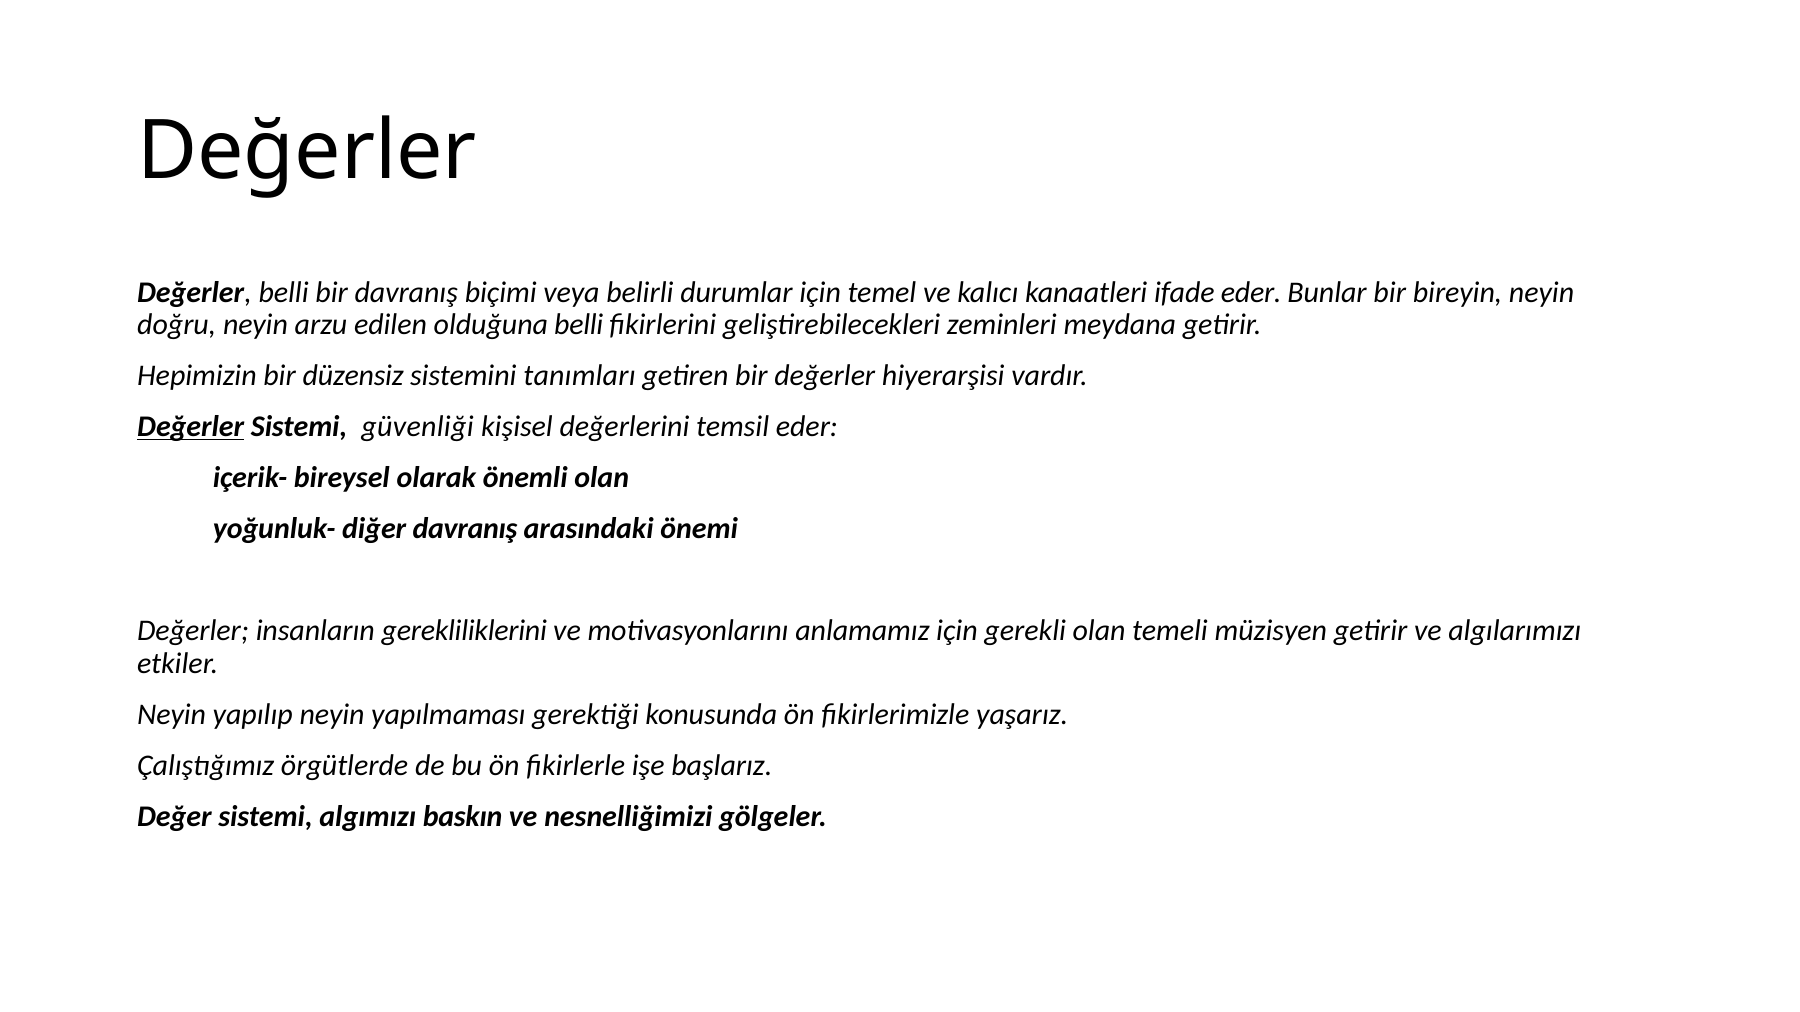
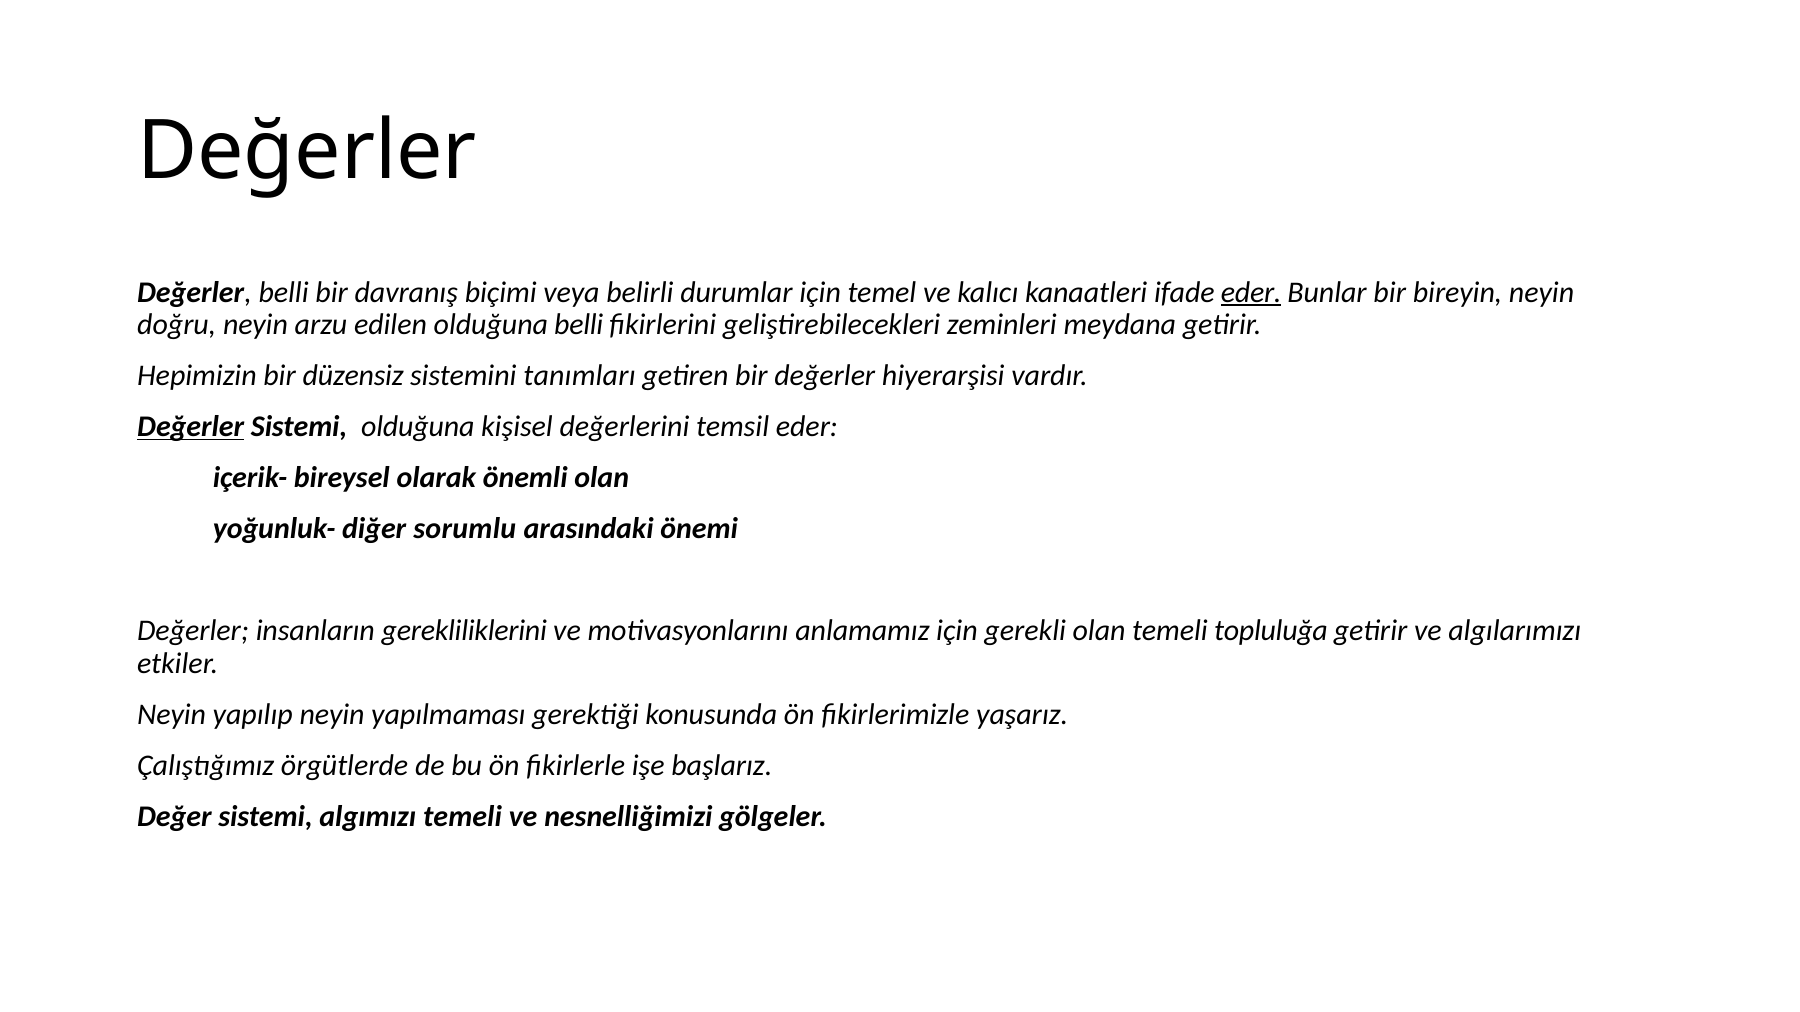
eder at (1251, 292) underline: none -> present
Sistemi güvenliği: güvenliği -> olduğuna
diğer davranış: davranış -> sorumlu
müzisyen: müzisyen -> topluluğa
algımızı baskın: baskın -> temeli
